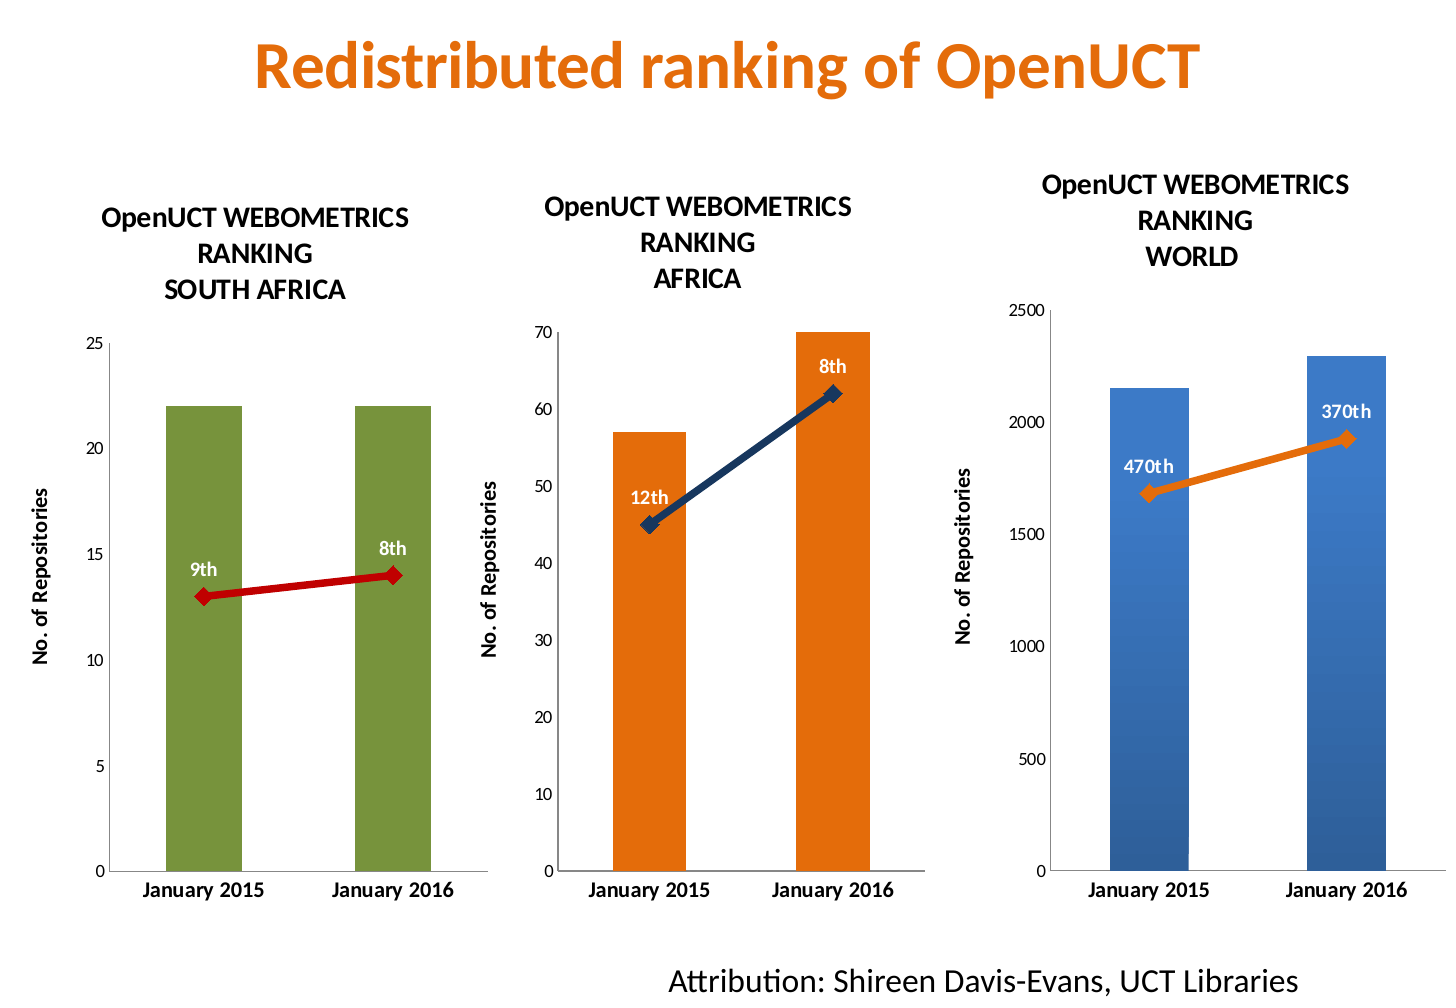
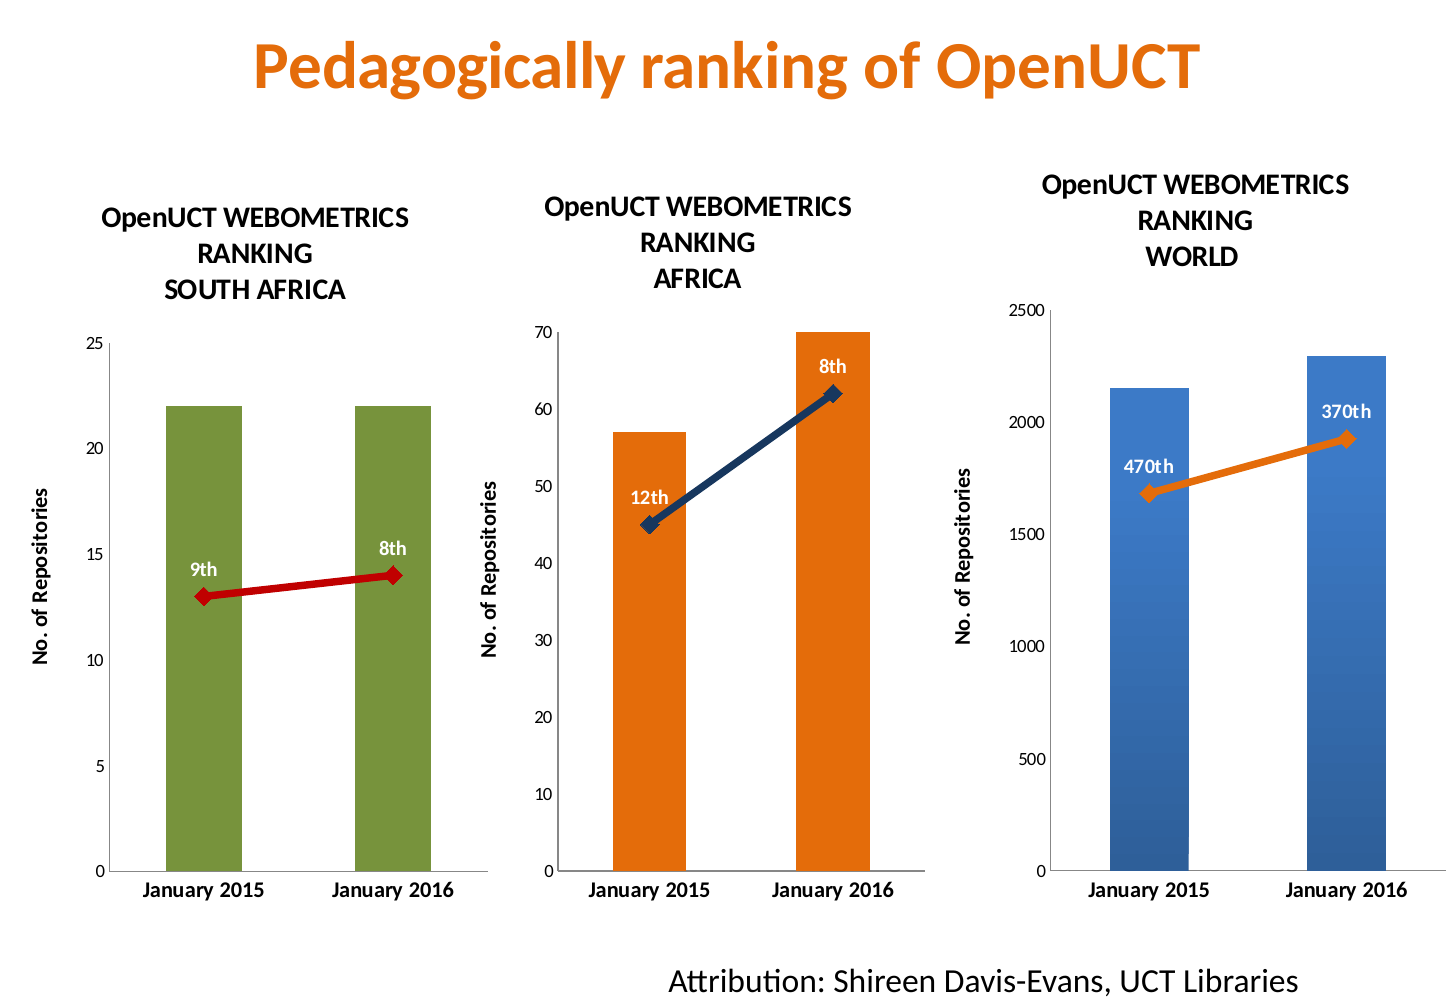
Redistributed: Redistributed -> Pedagogically
